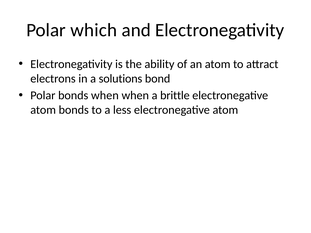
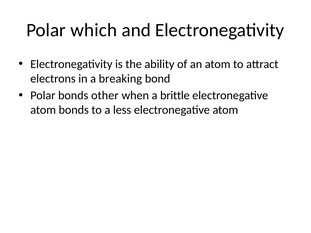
solutions: solutions -> breaking
bonds when: when -> other
